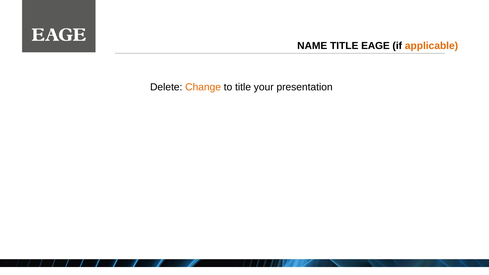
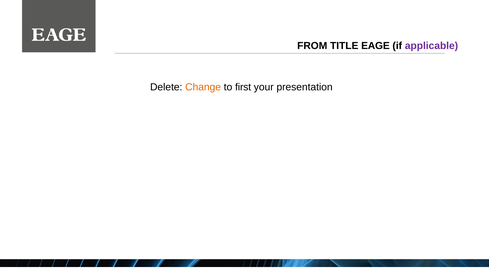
NAME: NAME -> FROM
applicable colour: orange -> purple
to title: title -> first
